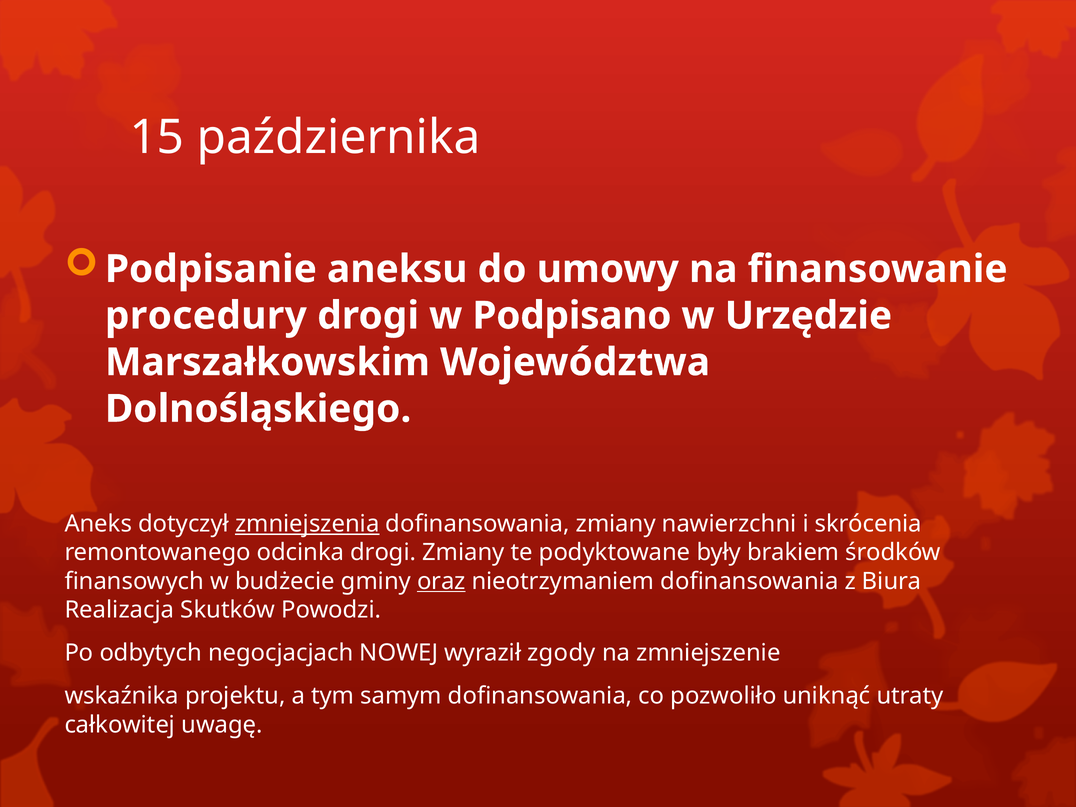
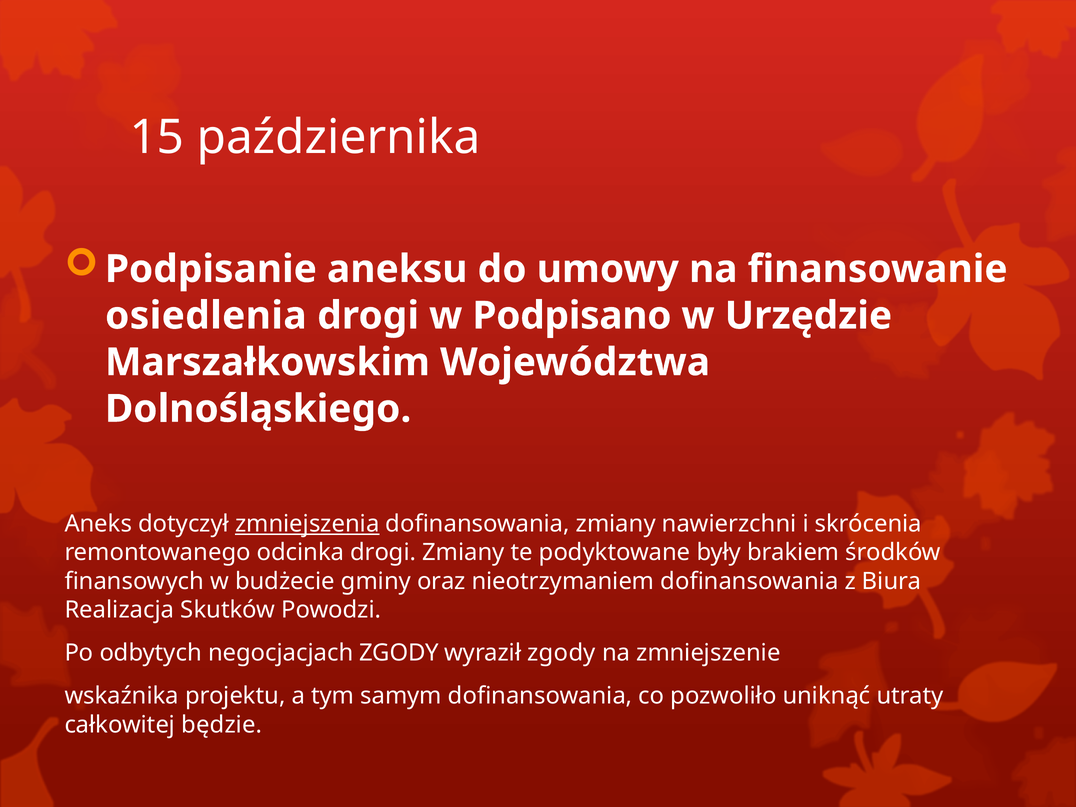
procedury: procedury -> osiedlenia
oraz underline: present -> none
negocjacjach NOWEJ: NOWEJ -> ZGODY
uwagę: uwagę -> będzie
